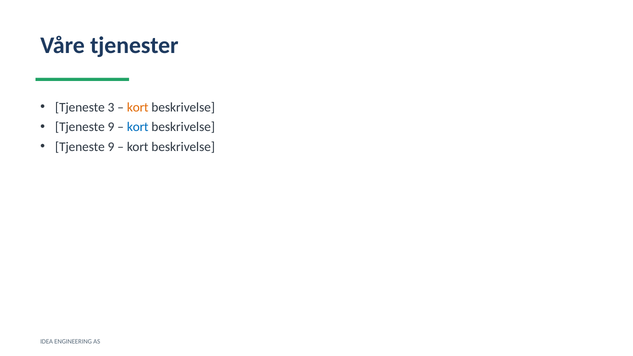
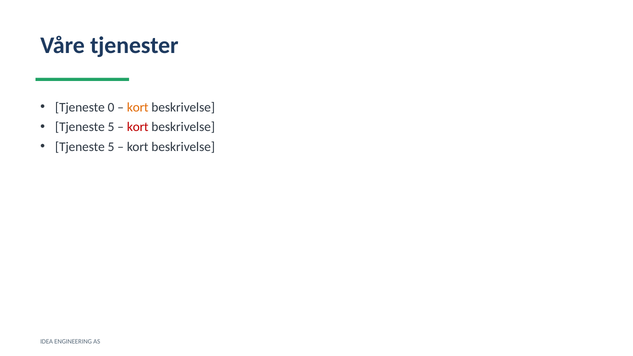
3: 3 -> 0
9 at (111, 127): 9 -> 5
kort at (138, 127) colour: blue -> red
9 at (111, 147): 9 -> 5
